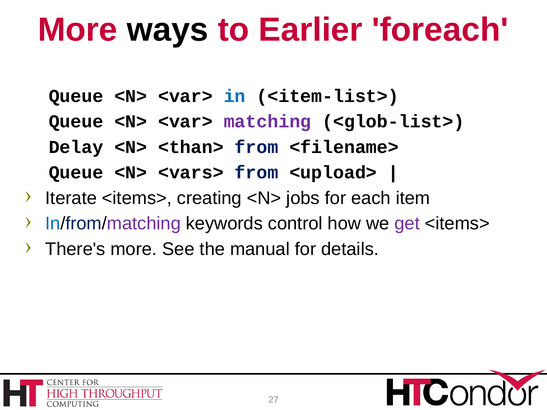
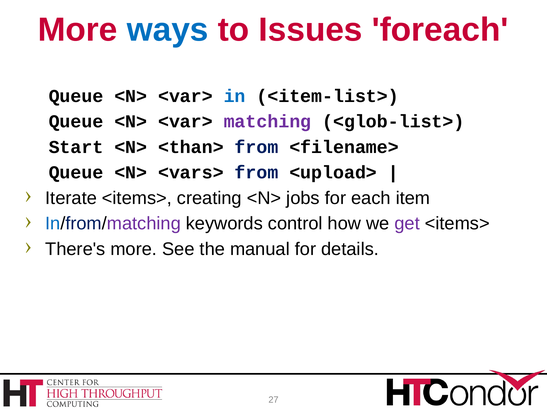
ways colour: black -> blue
Earlier: Earlier -> Issues
Delay: Delay -> Start
